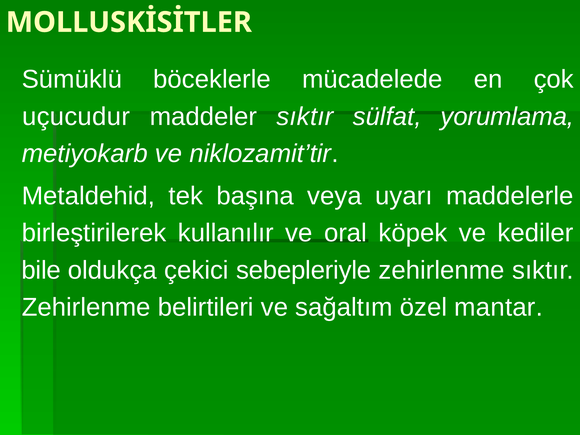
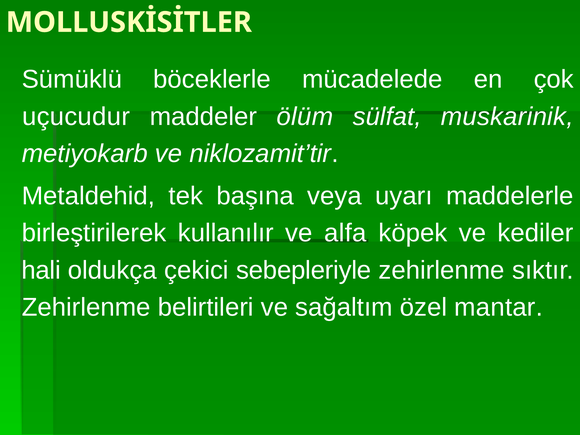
maddeler sıktır: sıktır -> ölüm
yorumlama: yorumlama -> muskarinik
oral: oral -> alfa
bile: bile -> hali
